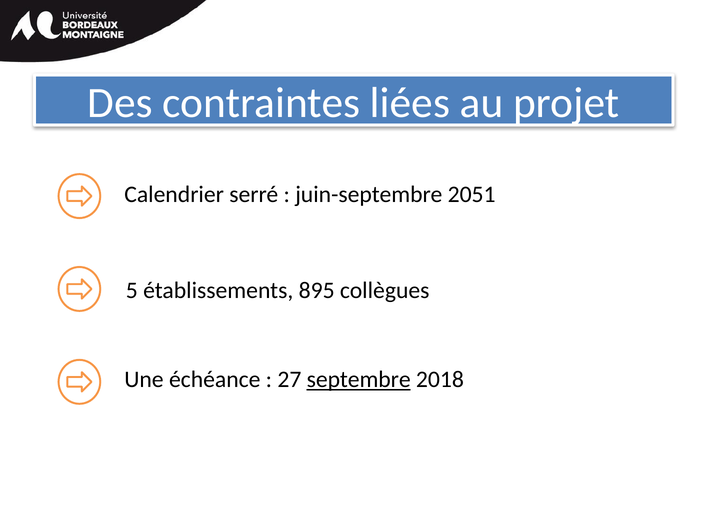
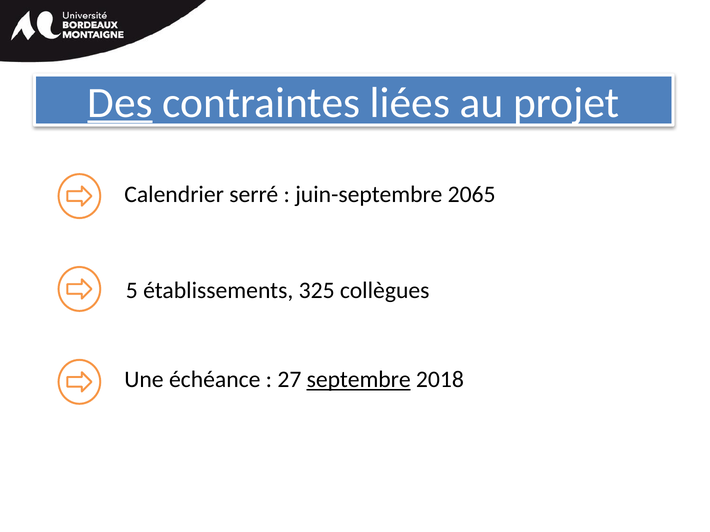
Des underline: none -> present
2051: 2051 -> 2065
895: 895 -> 325
